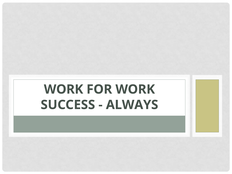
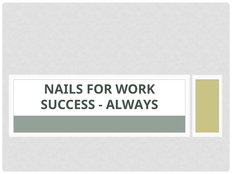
WORK at (64, 89): WORK -> NAILS
